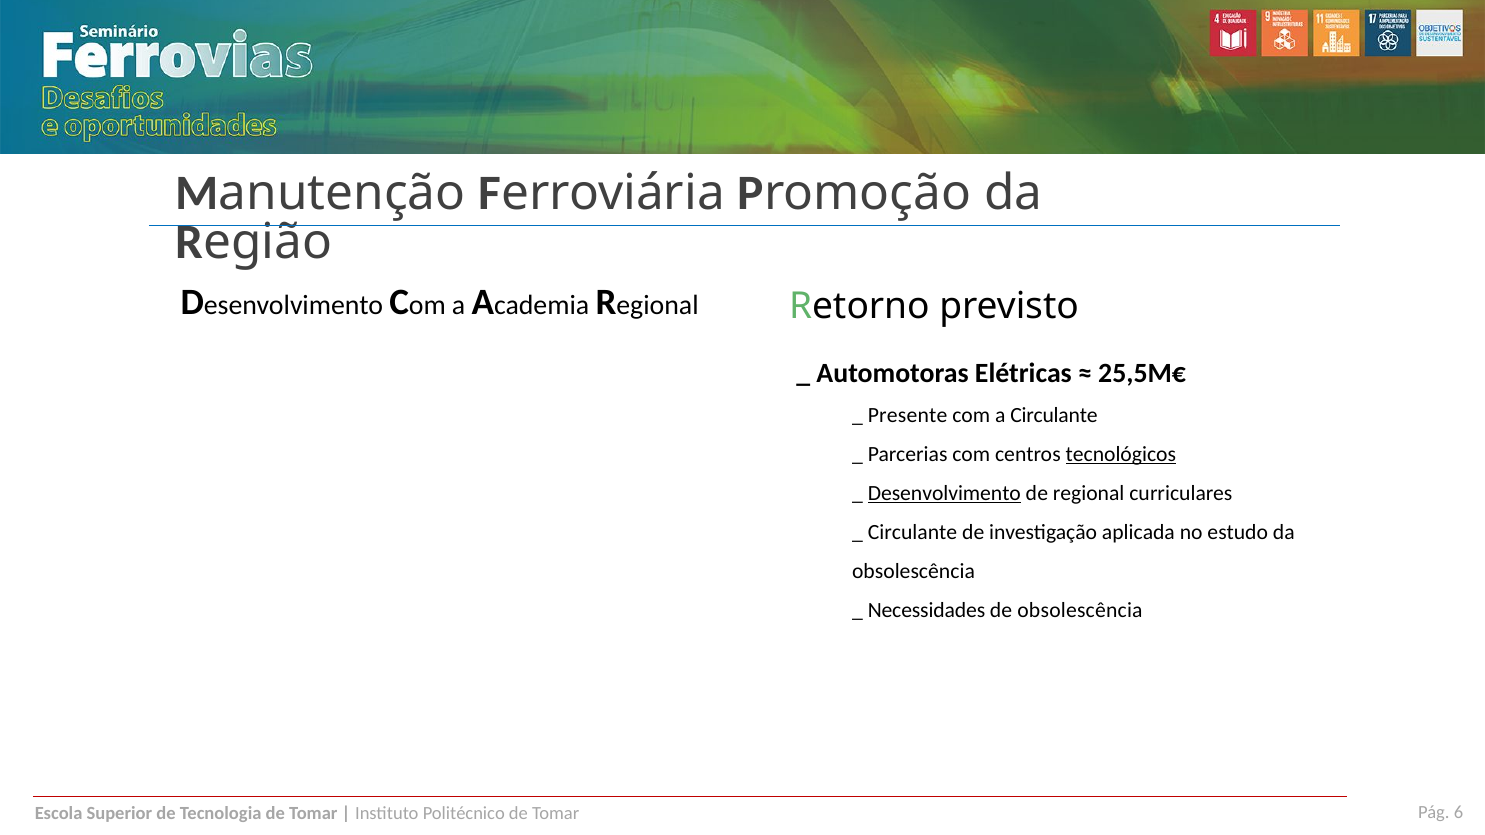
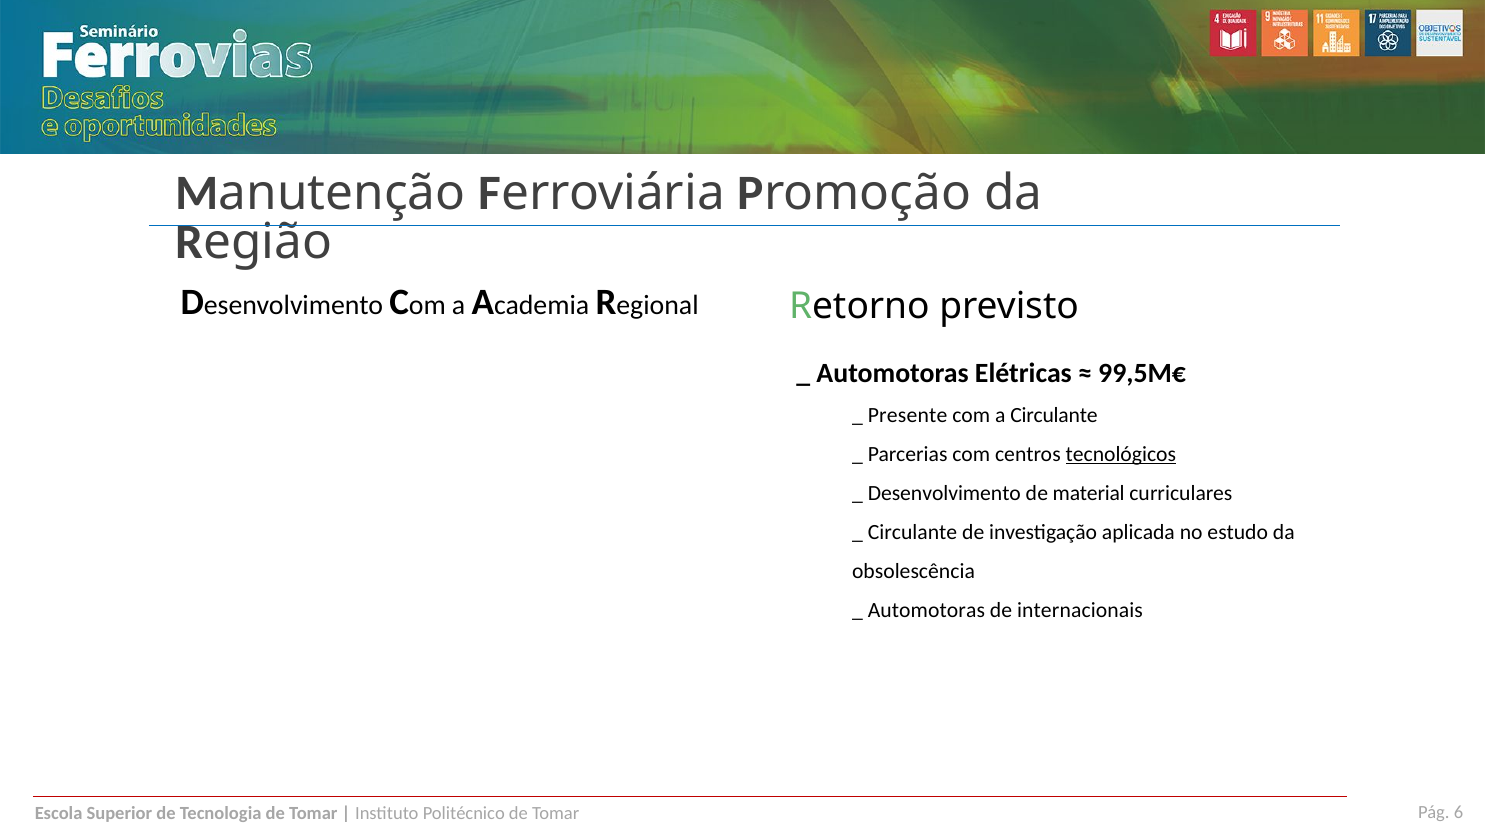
25,5M€: 25,5M€ -> 99,5M€
Desenvolvimento underline: present -> none
regional: regional -> material
Necessidades at (927, 610): Necessidades -> Automotoras
de obsolescência: obsolescência -> internacionais
